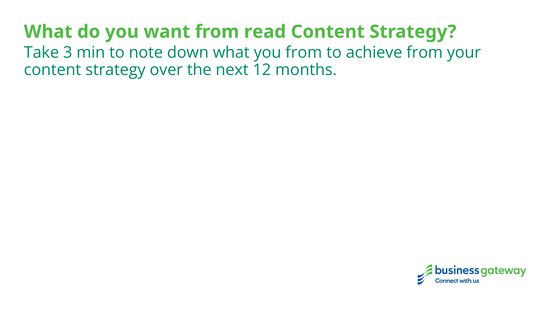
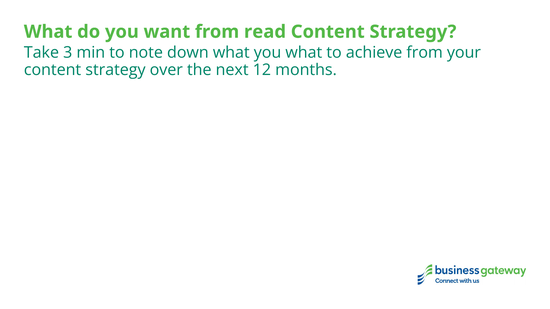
you from: from -> what
